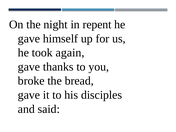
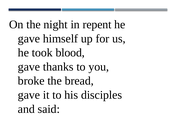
again: again -> blood
